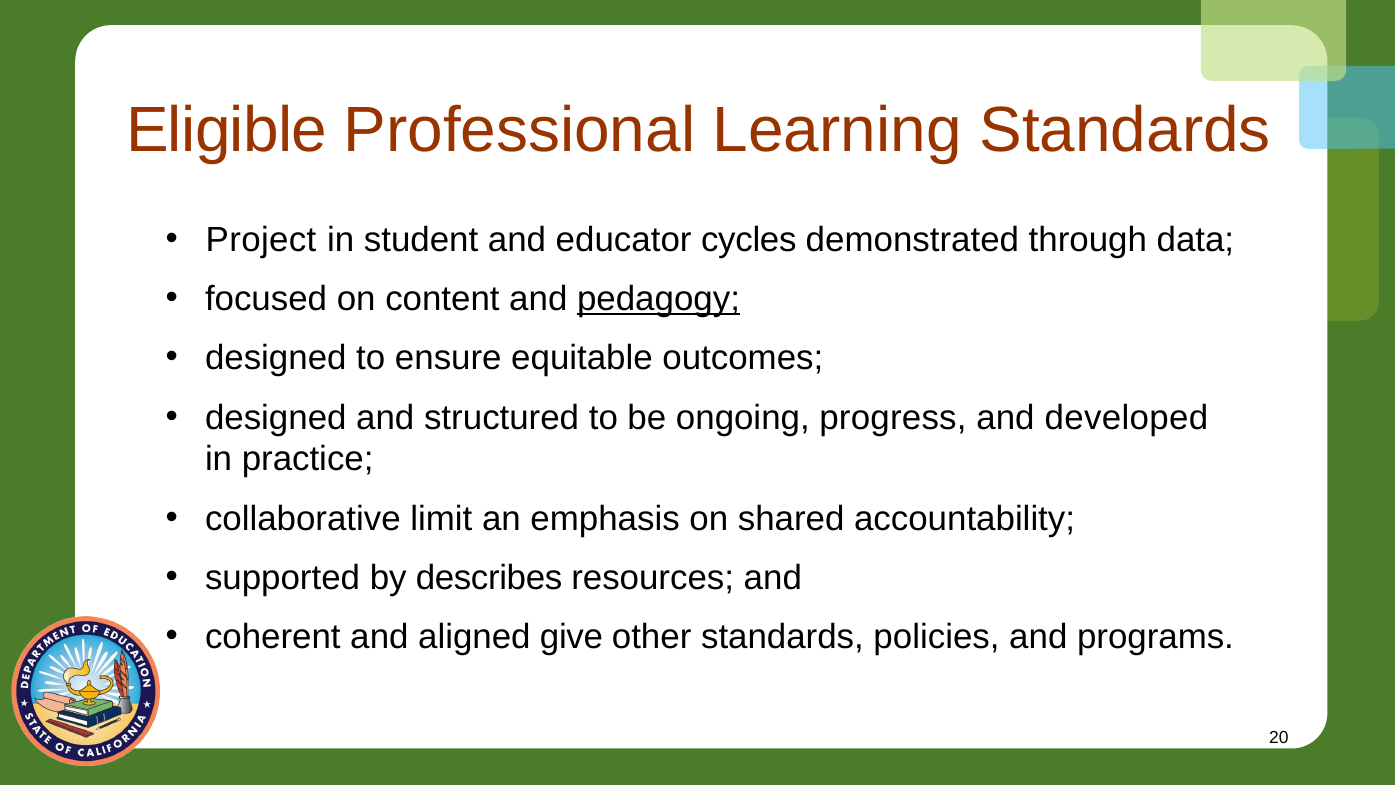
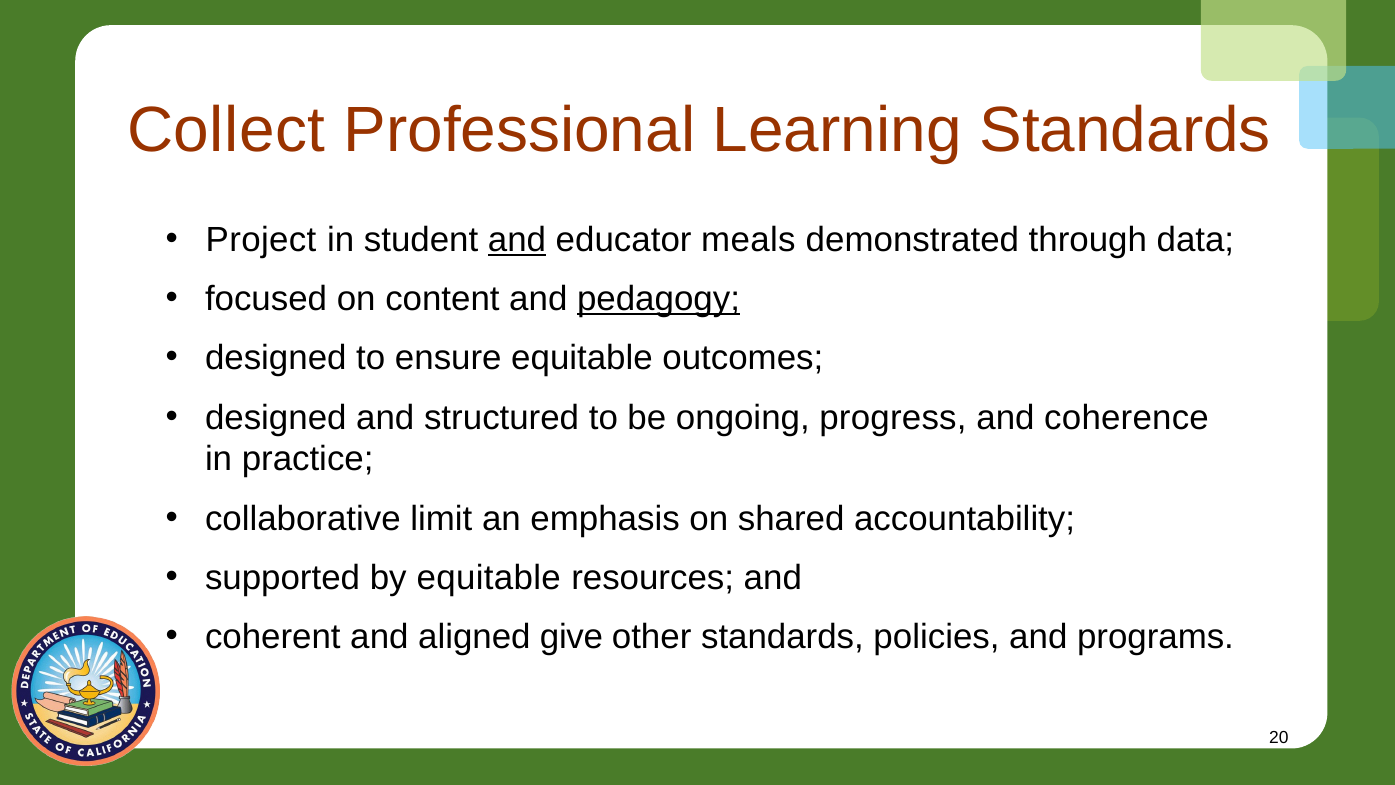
Eligible: Eligible -> Collect
and at (517, 240) underline: none -> present
cycles: cycles -> meals
developed: developed -> coherence
by describes: describes -> equitable
